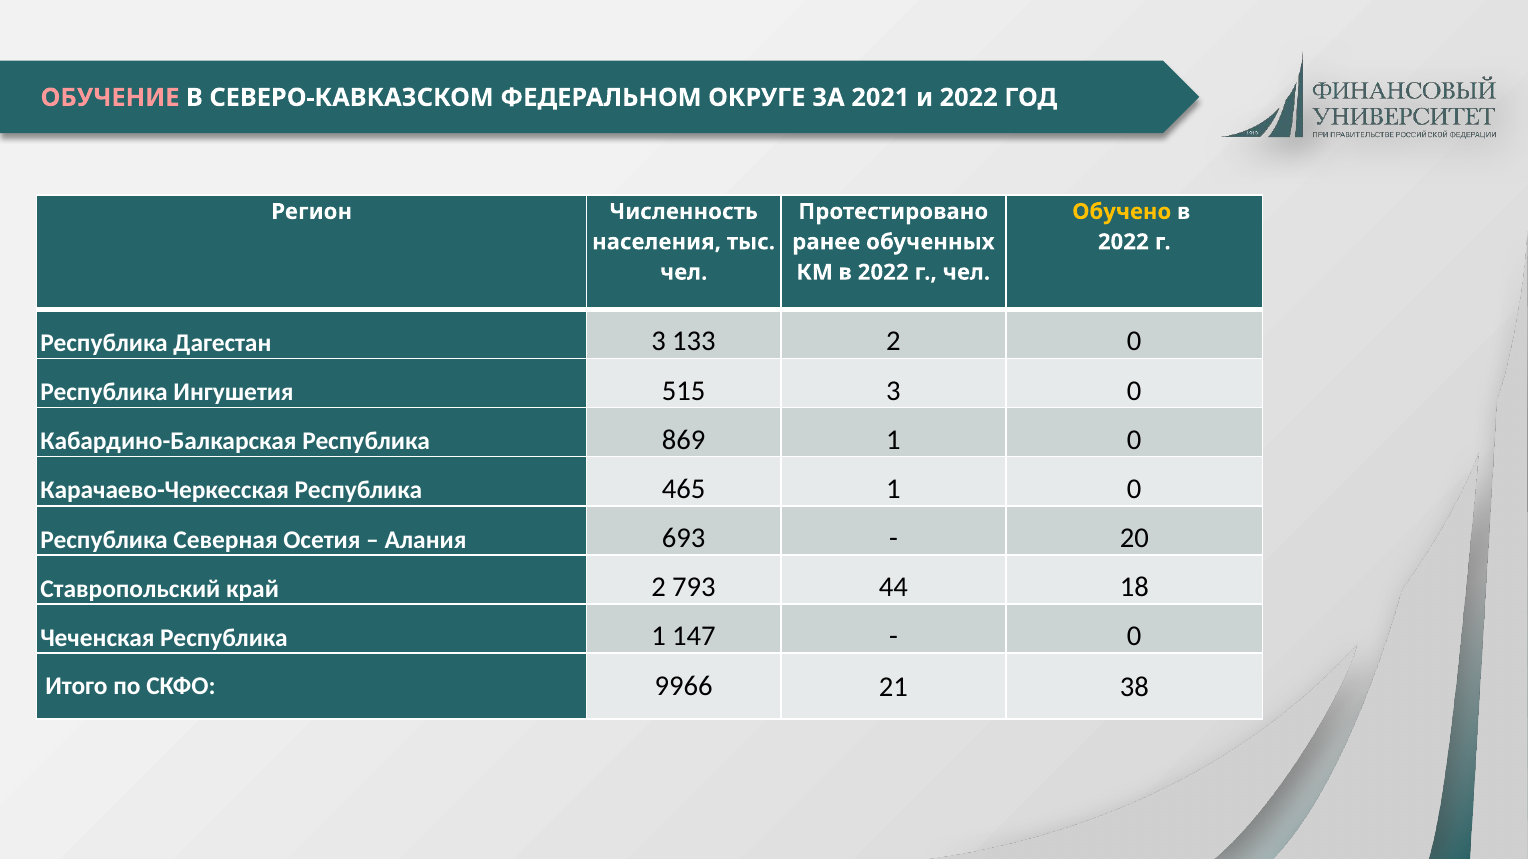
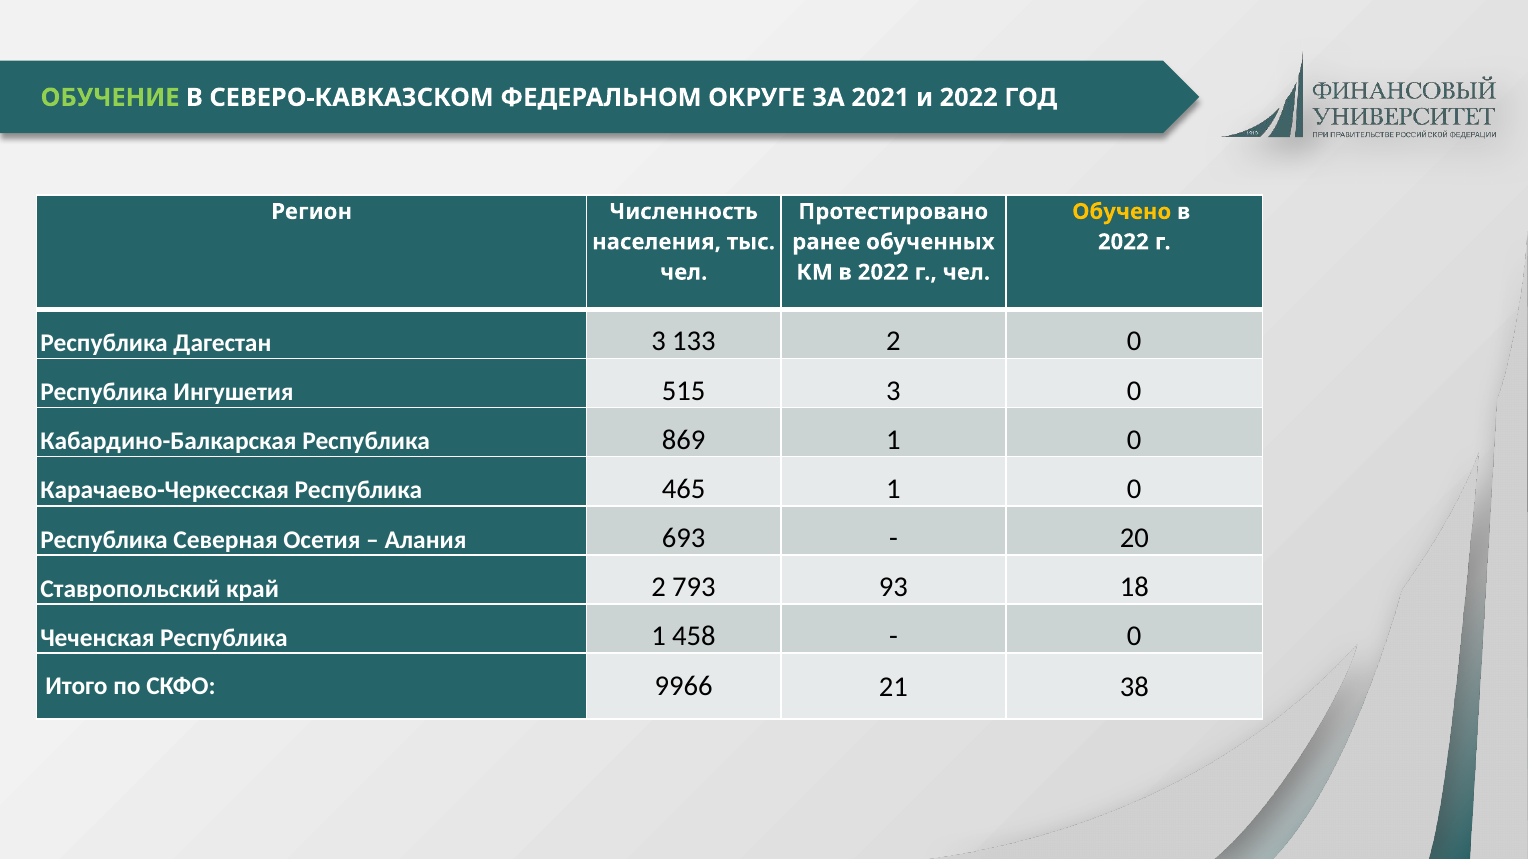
ОБУЧЕНИЕ colour: pink -> light green
44: 44 -> 93
147: 147 -> 458
